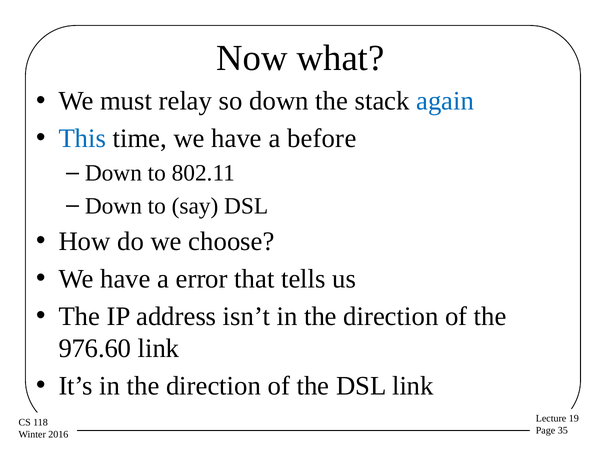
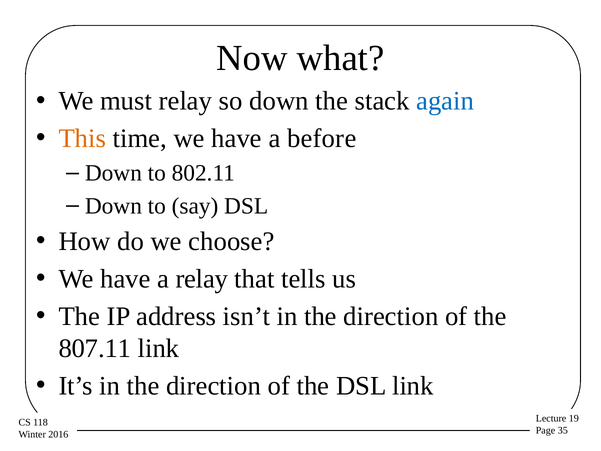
This colour: blue -> orange
a error: error -> relay
976.60: 976.60 -> 807.11
